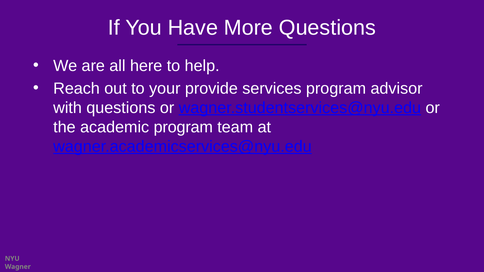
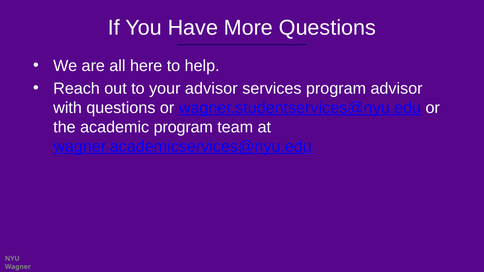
your provide: provide -> advisor
